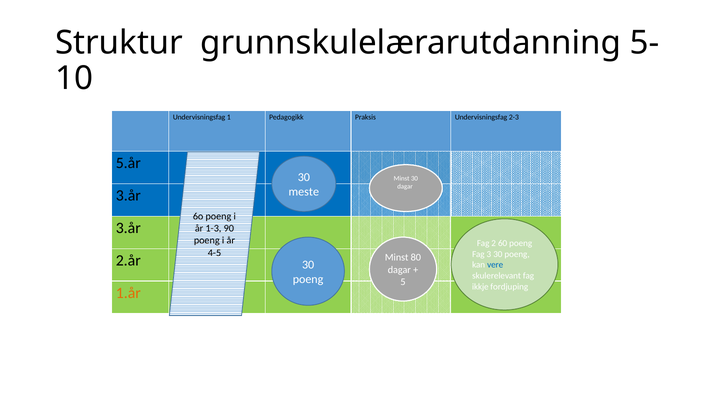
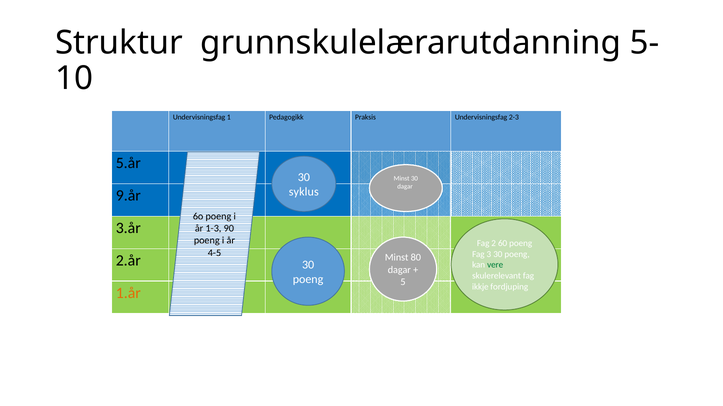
meste: meste -> syklus
3.år at (128, 196): 3.år -> 9.år
vere colour: blue -> green
